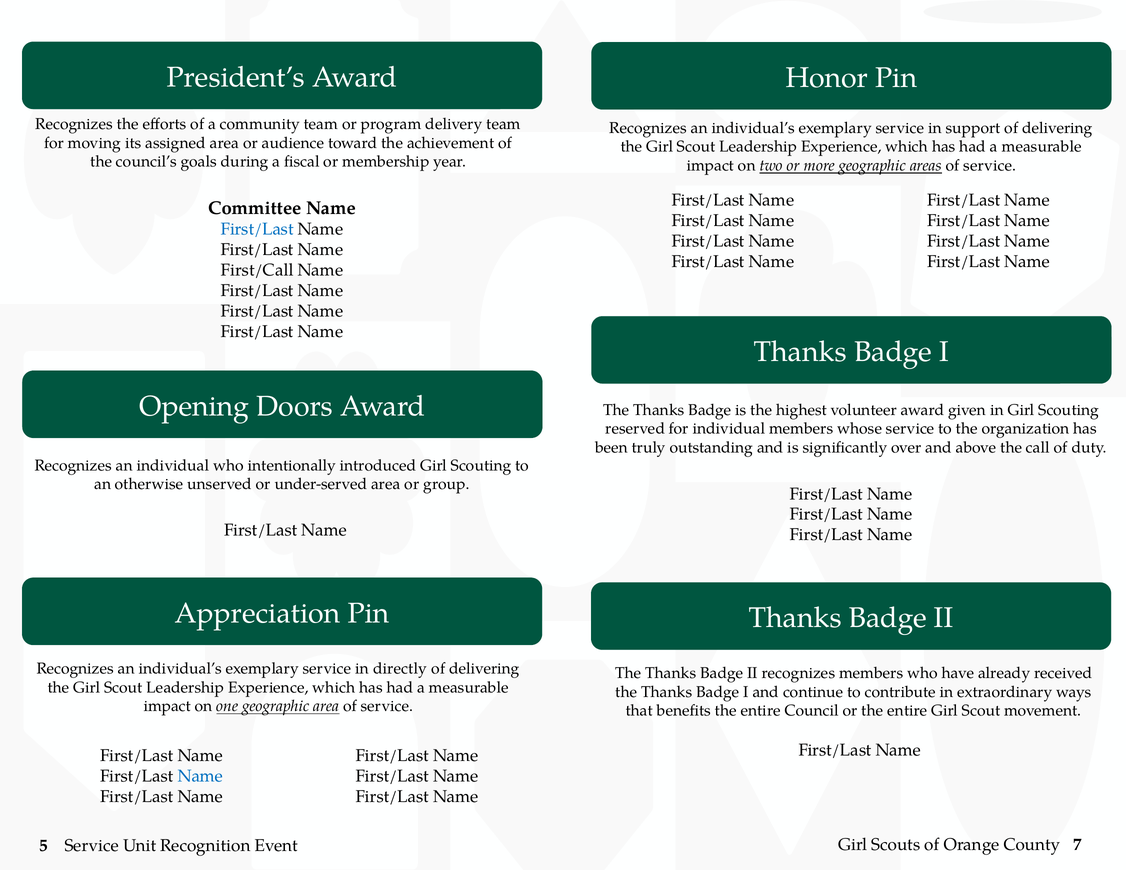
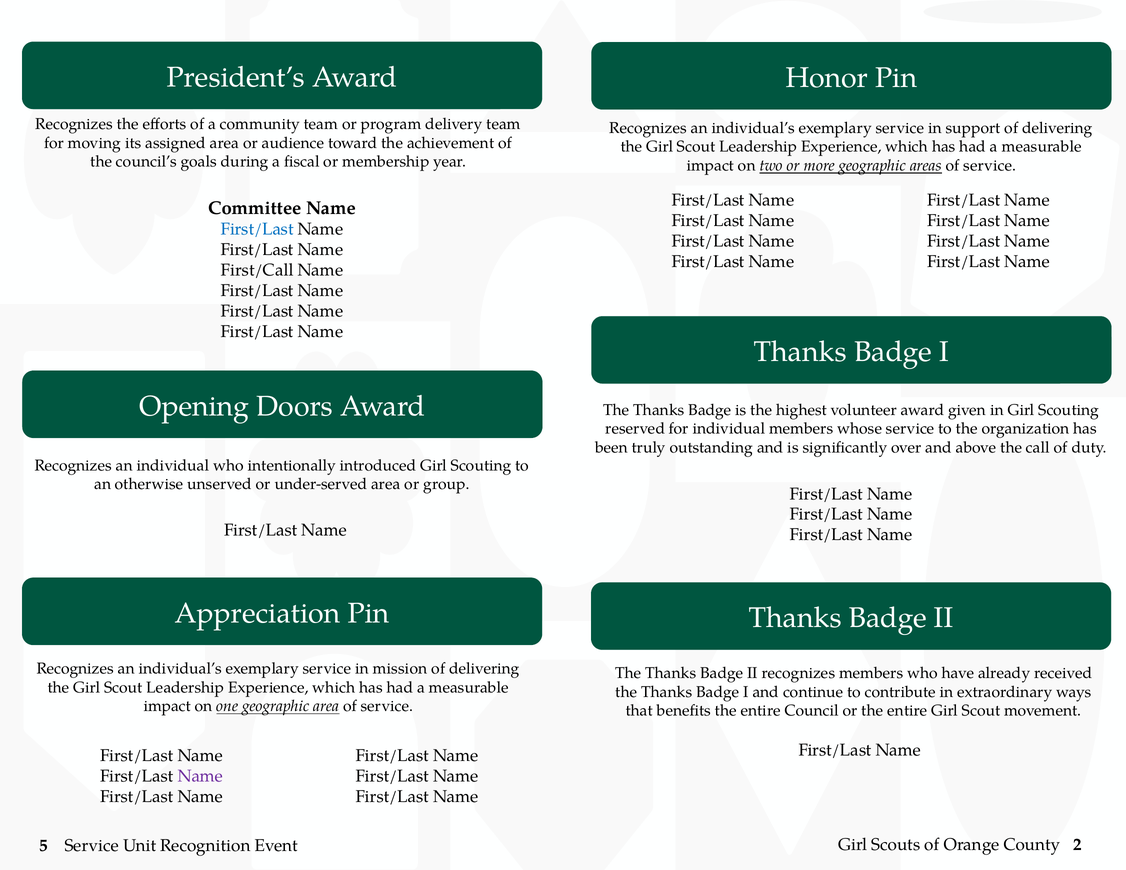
directly: directly -> mission
Name at (200, 776) colour: blue -> purple
7: 7 -> 2
